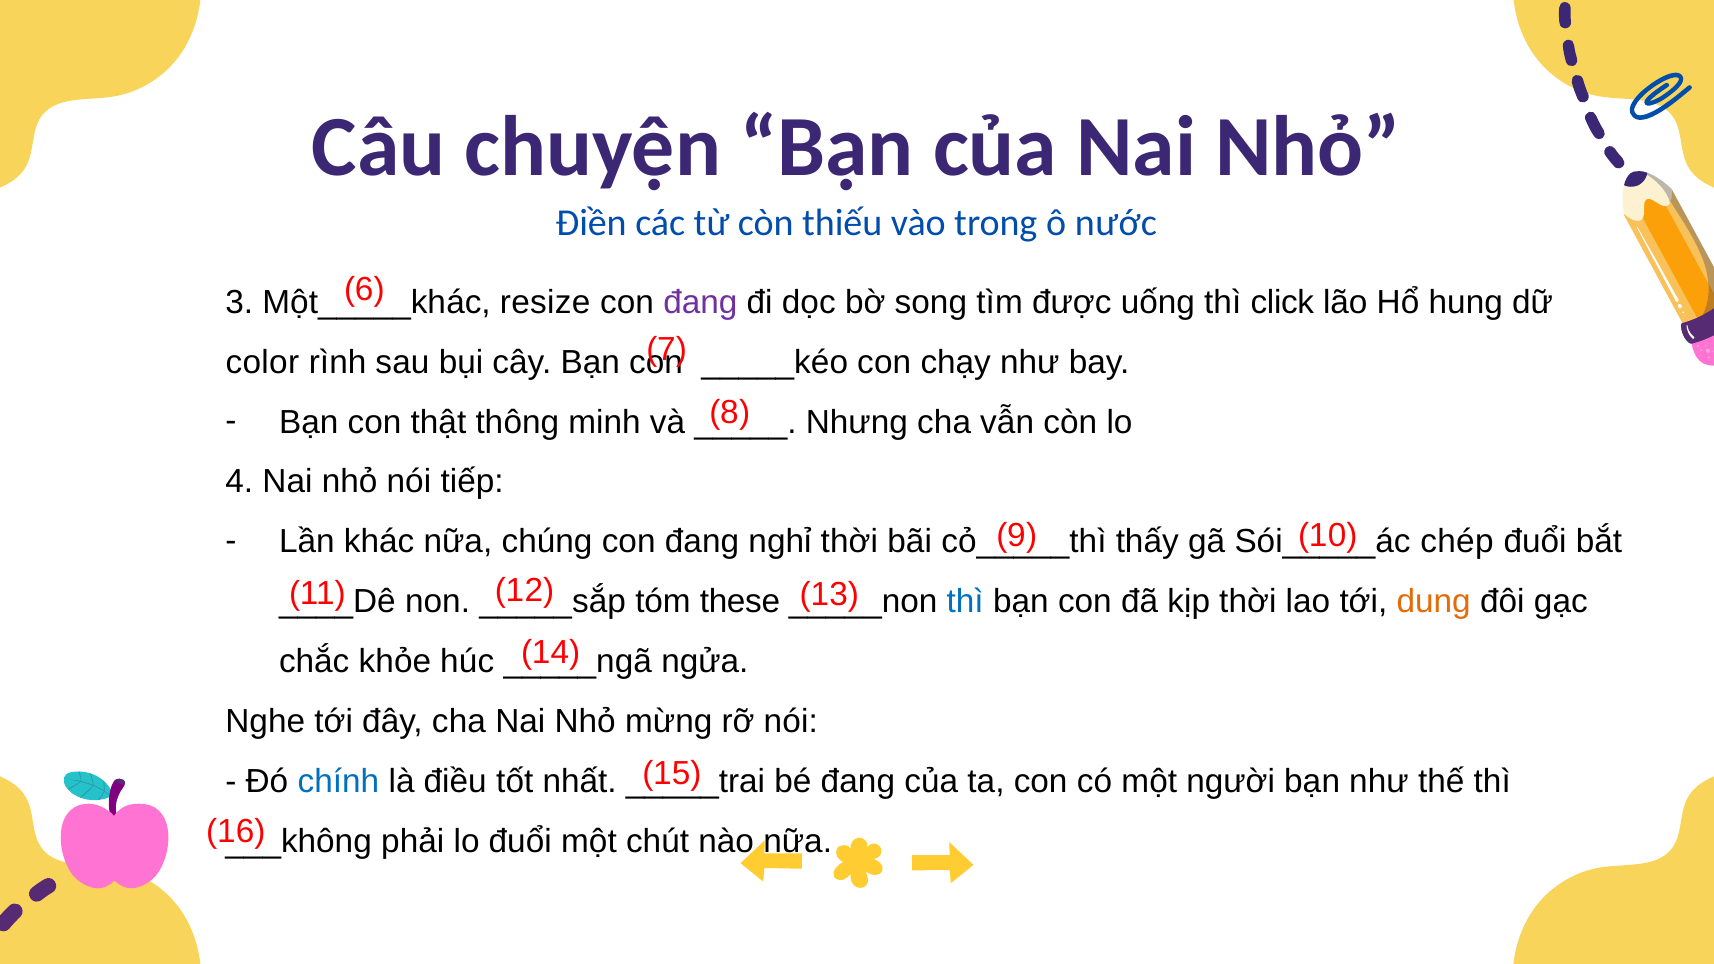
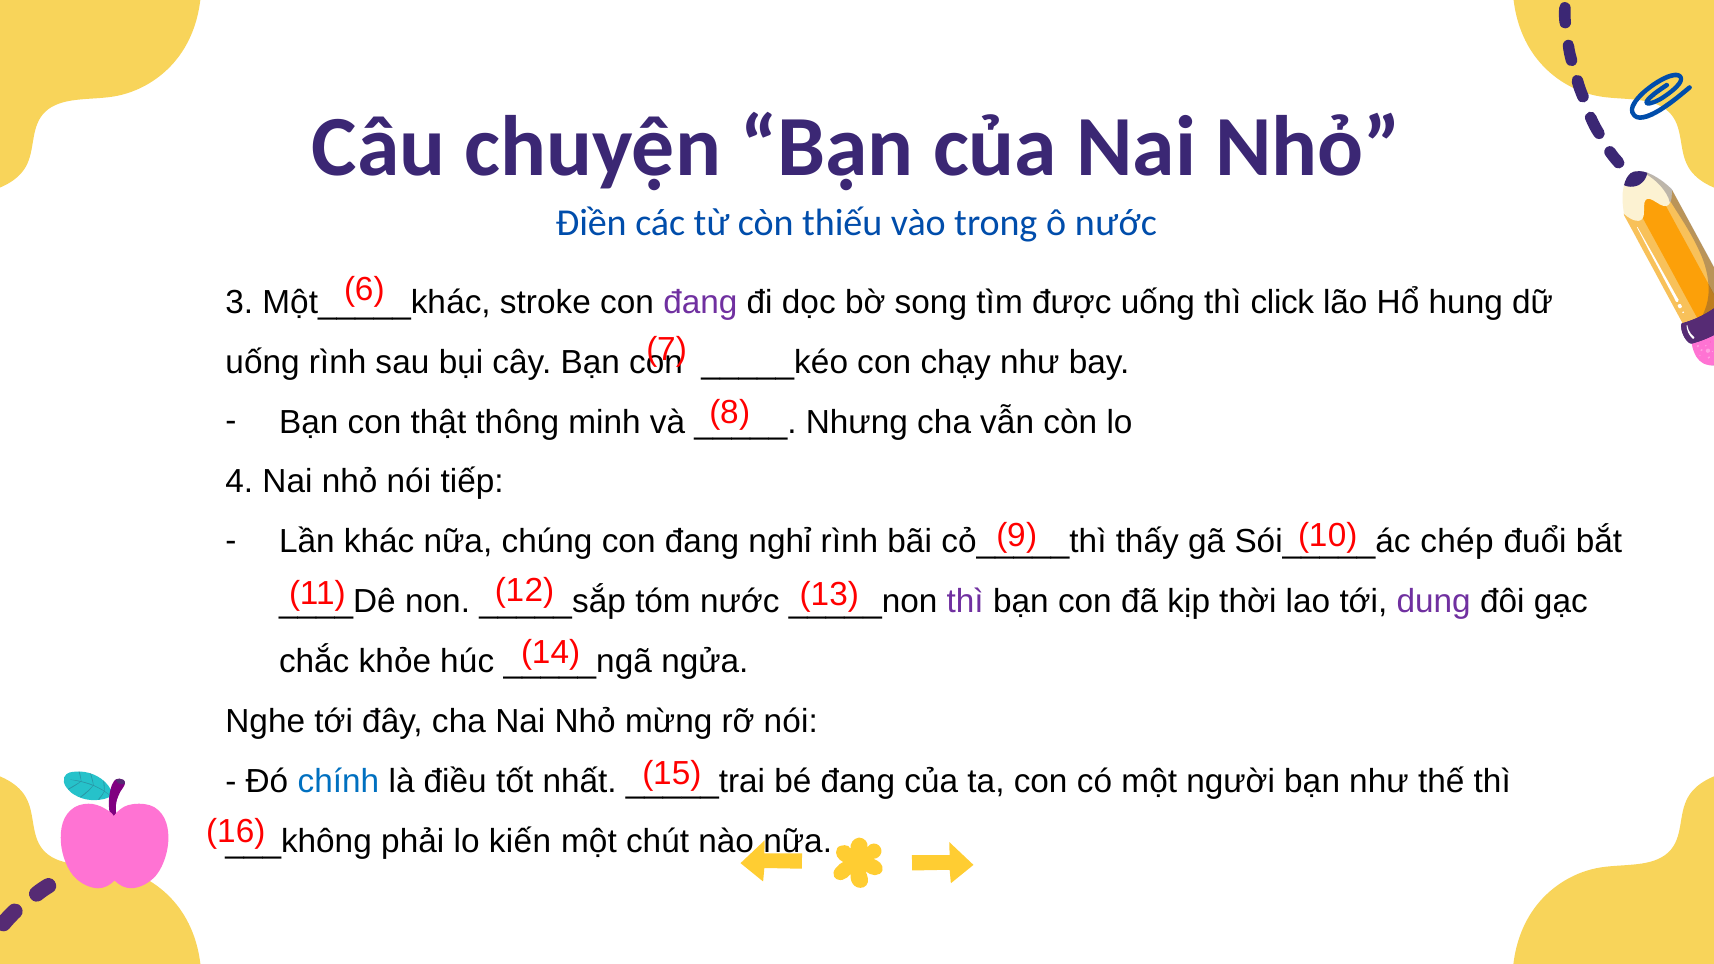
resize: resize -> stroke
color at (262, 362): color -> uống
nghỉ thời: thời -> rình
tóm these: these -> nước
thì at (965, 602) colour: blue -> purple
dung colour: orange -> purple
lo đuổi: đuổi -> kiến
